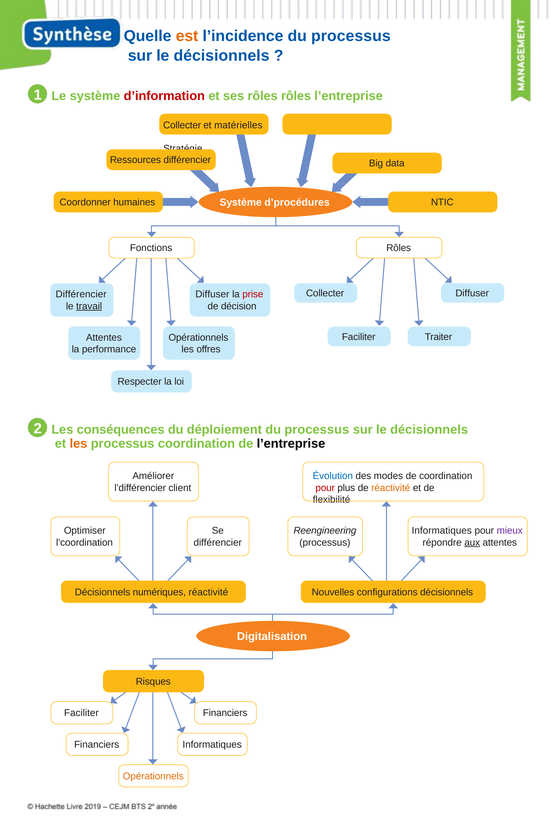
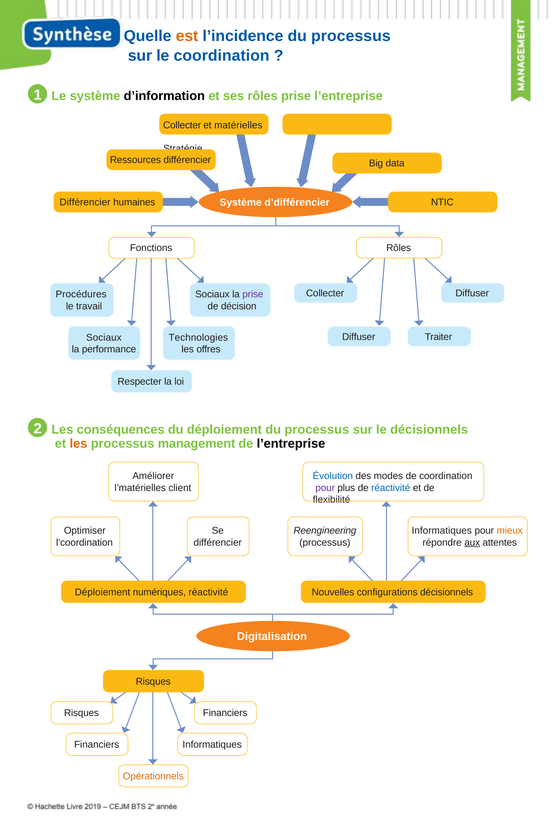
décisionnels at (222, 56): décisionnels -> coordination
d’information colour: red -> black
rôles rôles: rôles -> prise
d’procédures: d’procédures -> d’différencier
Coordonner at (85, 202): Coordonner -> Différencier
Différencier at (81, 294): Différencier -> Procédures
Diffuser at (212, 294): Diffuser -> Sociaux
prise at (253, 294) colour: red -> purple
travail underline: present -> none
Faciliter at (359, 337): Faciliter -> Diffuser
Attentes at (104, 337): Attentes -> Sociaux
Opérationnels at (198, 337): Opérationnels -> Technologies
processus coordination: coordination -> management
l’différencier: l’différencier -> l’matérielles
pour at (325, 488) colour: red -> purple
réactivité at (391, 488) colour: orange -> blue
mieux colour: purple -> orange
Décisionnels at (103, 592): Décisionnels -> Déploiement
Faciliter at (81, 713): Faciliter -> Risques
